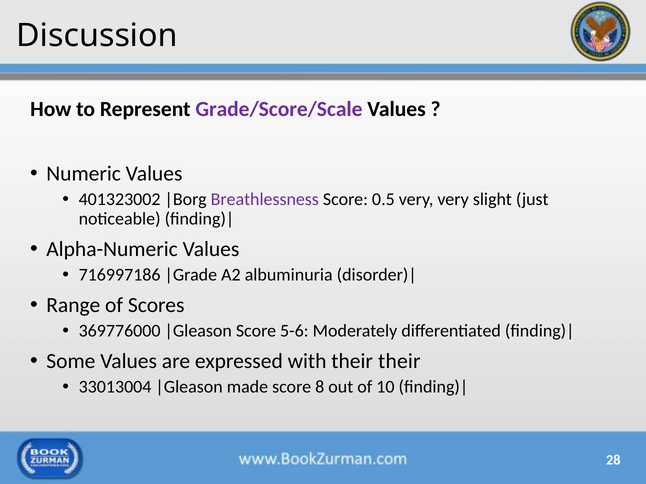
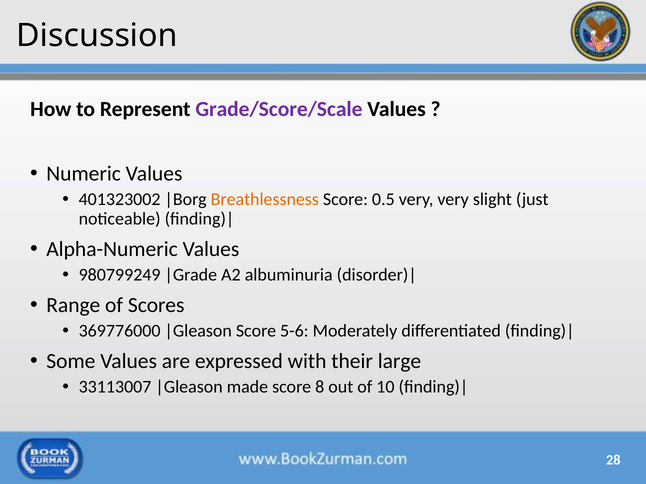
Breathlessness colour: purple -> orange
716997186: 716997186 -> 980799249
their their: their -> large
33013004: 33013004 -> 33113007
